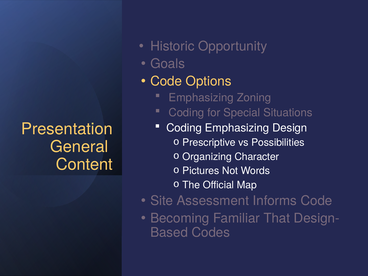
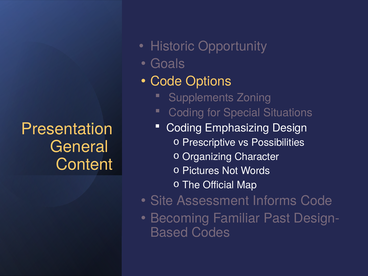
Emphasizing at (201, 98): Emphasizing -> Supplements
That: That -> Past
